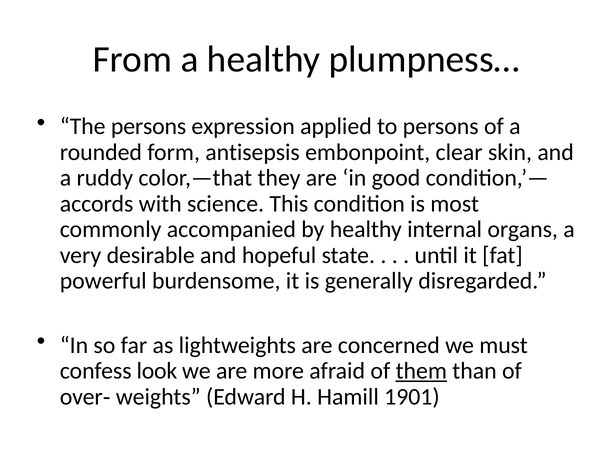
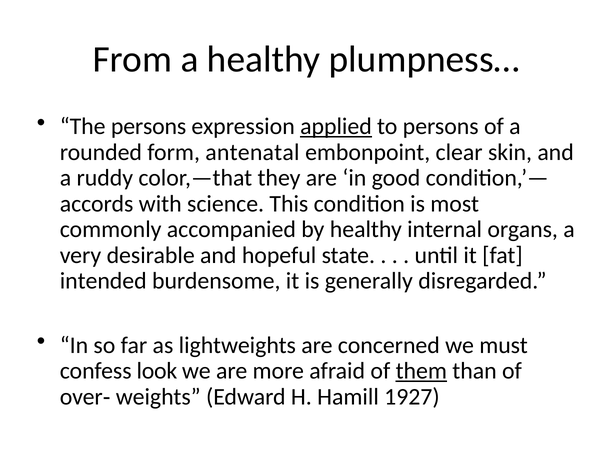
applied underline: none -> present
antisepsis: antisepsis -> antenatal
powerful: powerful -> intended
1901: 1901 -> 1927
